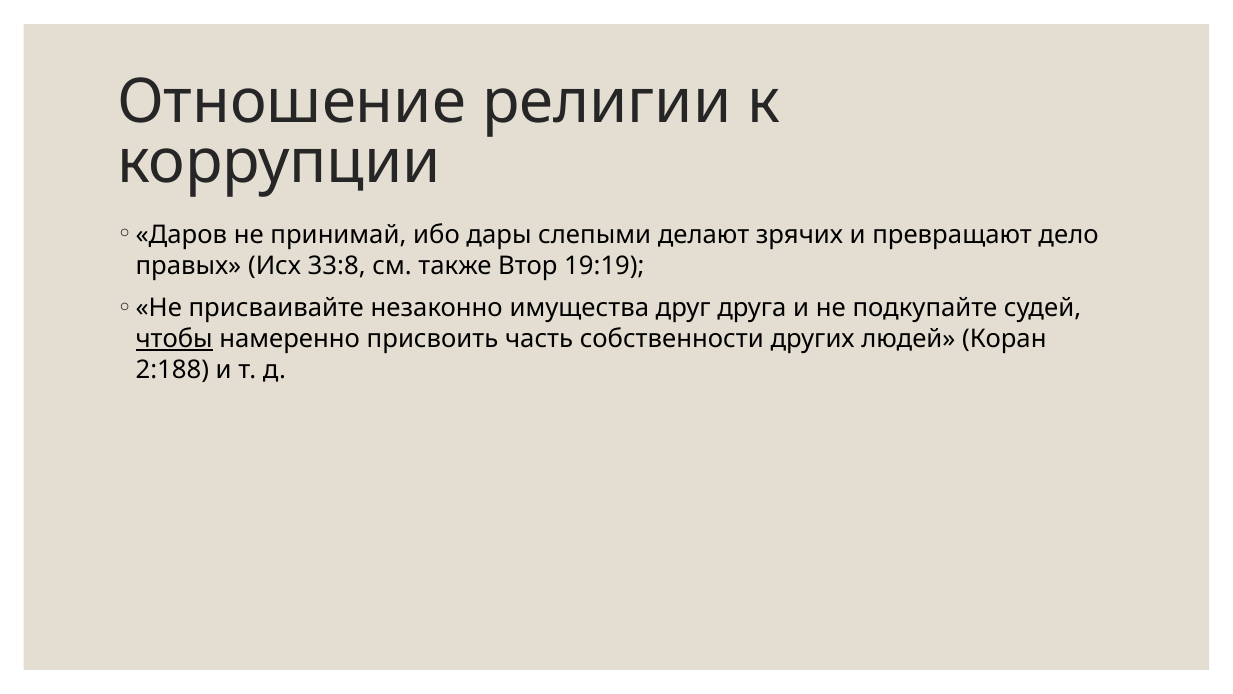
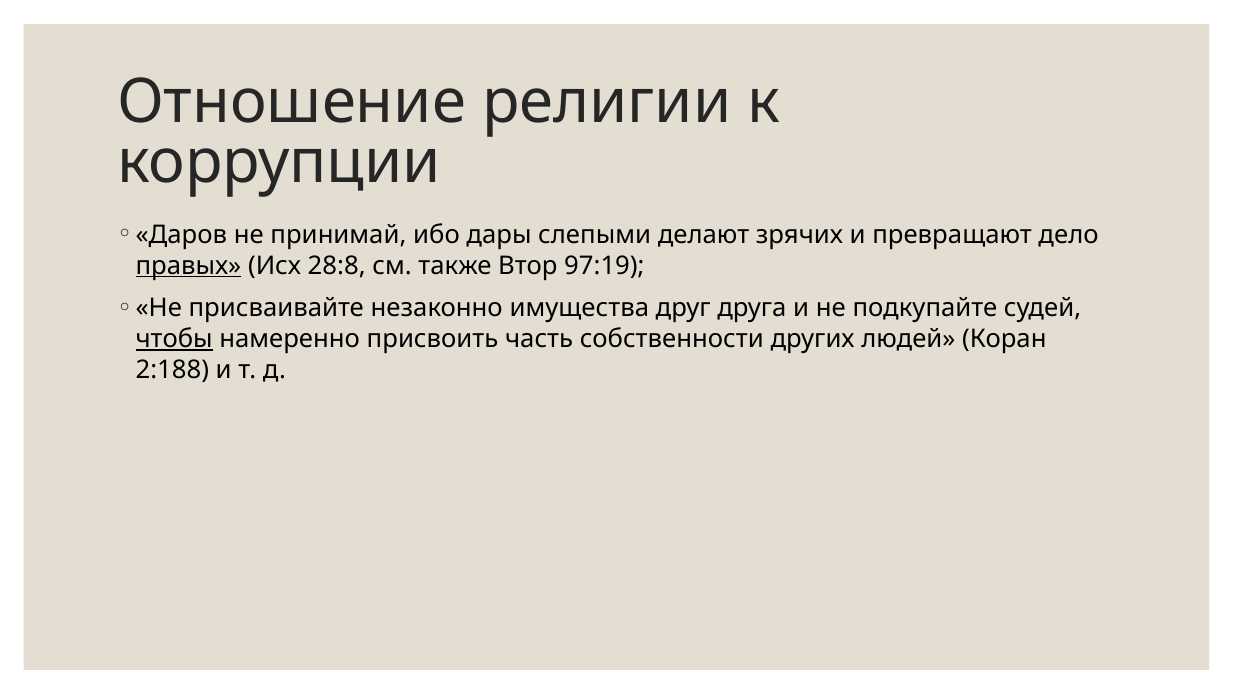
правых underline: none -> present
33:8: 33:8 -> 28:8
19:19: 19:19 -> 97:19
